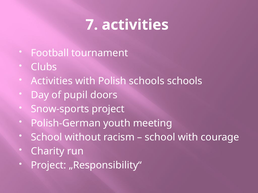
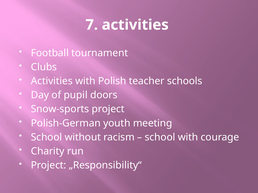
Polish schools: schools -> teacher
